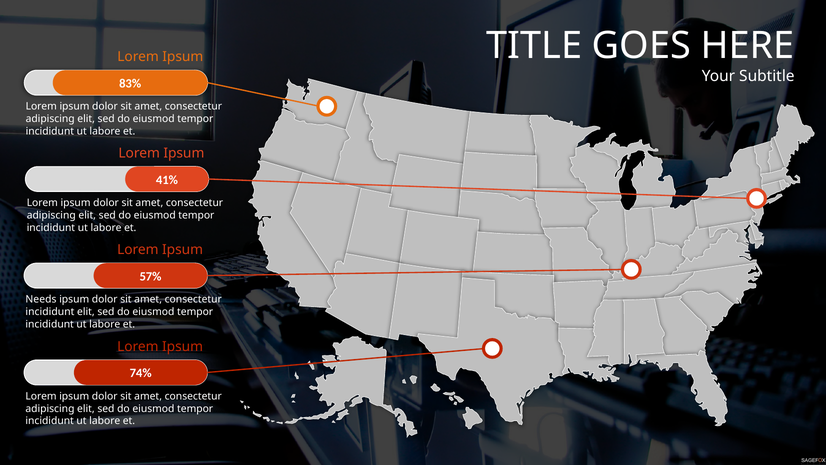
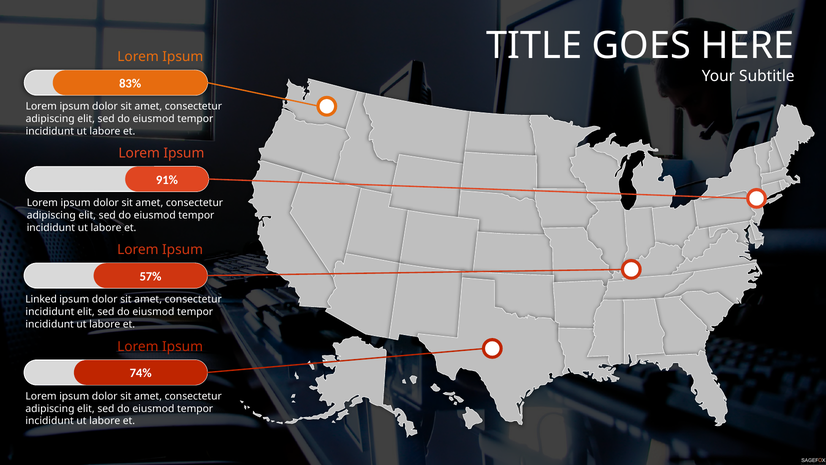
41%: 41% -> 91%
Needs: Needs -> Linked
